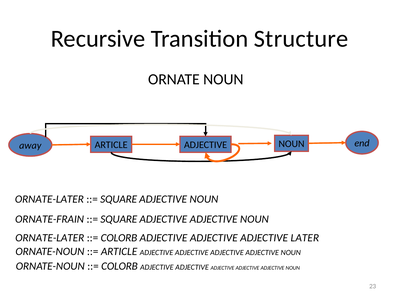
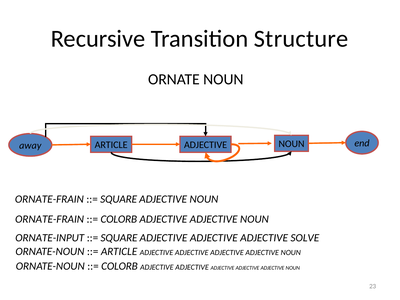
ORNATE-LATER at (49, 199): ORNATE-LATER -> ORNATE-FRAIN
SQUARE at (119, 219): SQUARE -> COLORB
ORNATE-LATER at (50, 238): ORNATE-LATER -> ORNATE-INPUT
COLORB at (119, 238): COLORB -> SQUARE
LATER: LATER -> SOLVE
